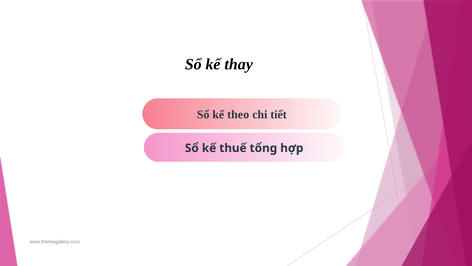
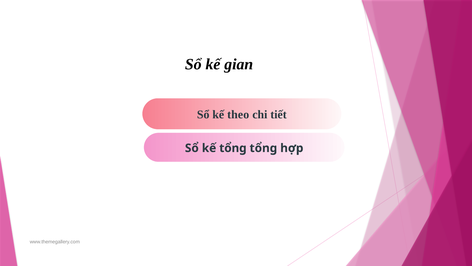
thay: thay -> gian
kế thuế: thuế -> tổng
